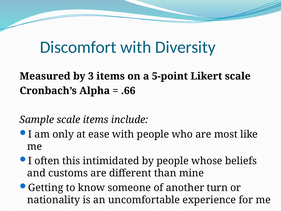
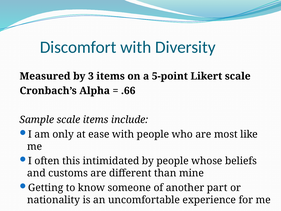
turn: turn -> part
